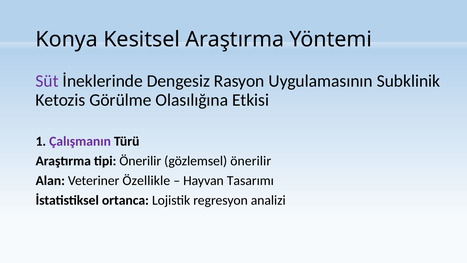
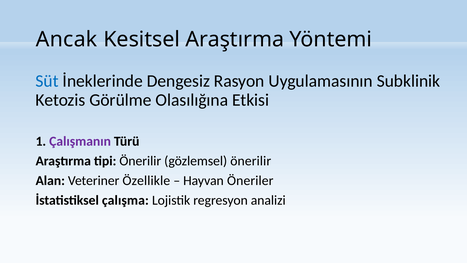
Konya: Konya -> Ancak
Süt colour: purple -> blue
Tasarımı: Tasarımı -> Öneriler
ortanca: ortanca -> çalışma
